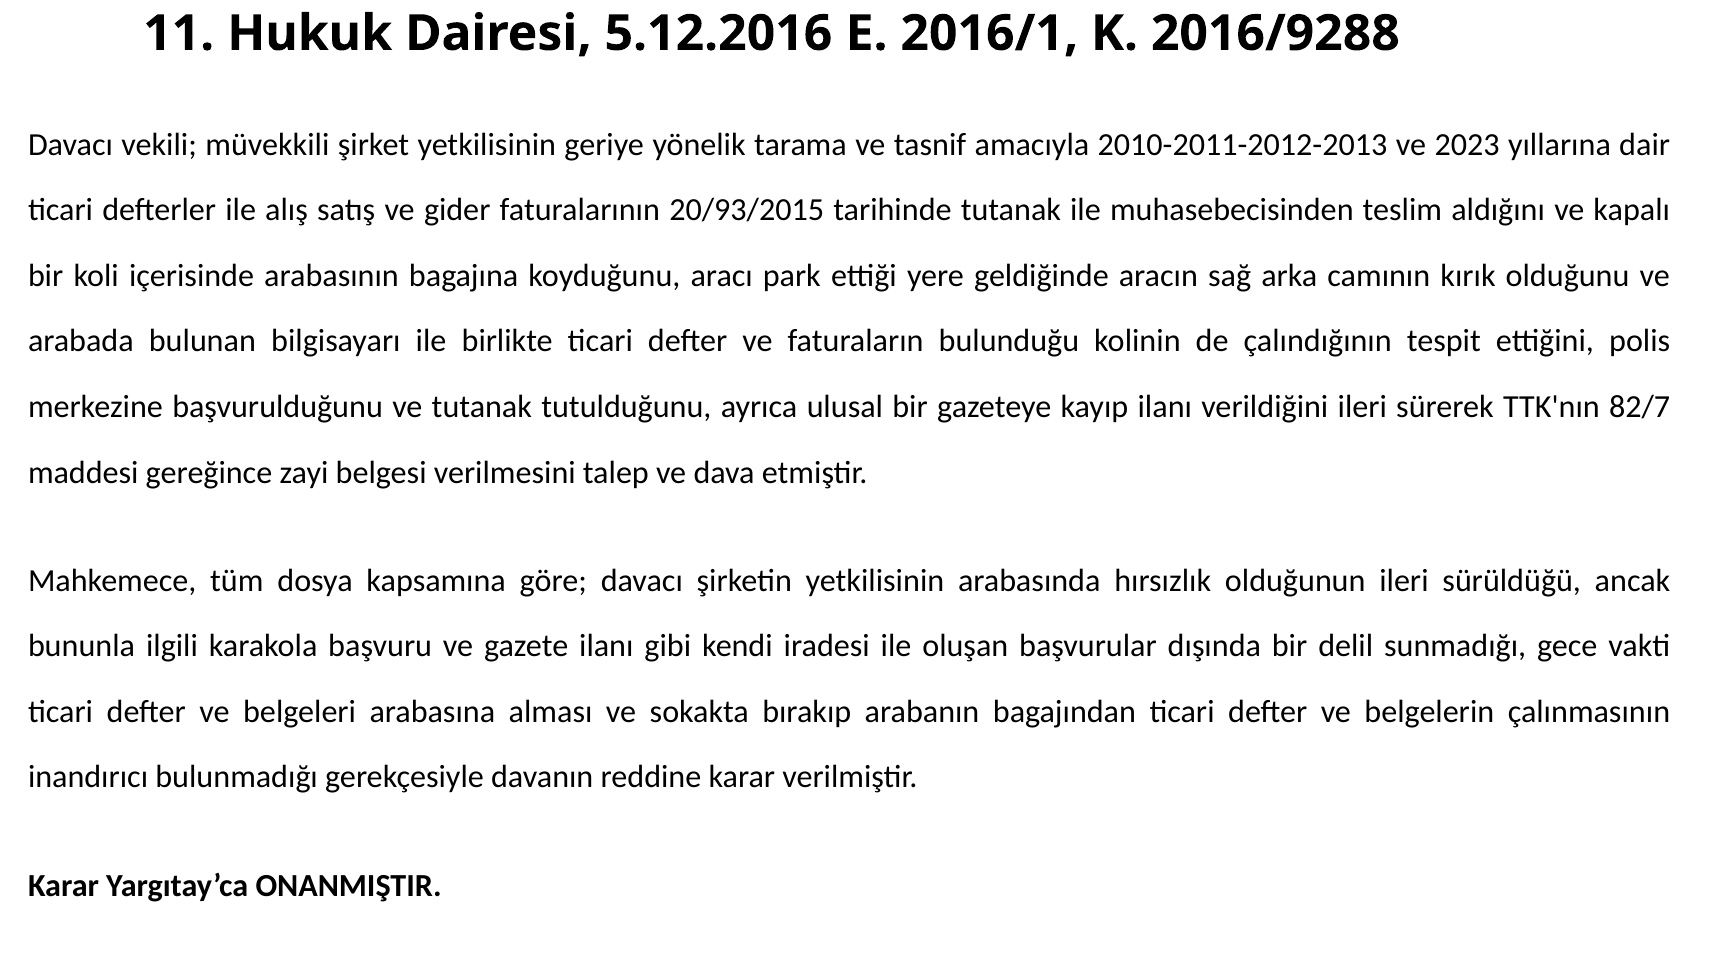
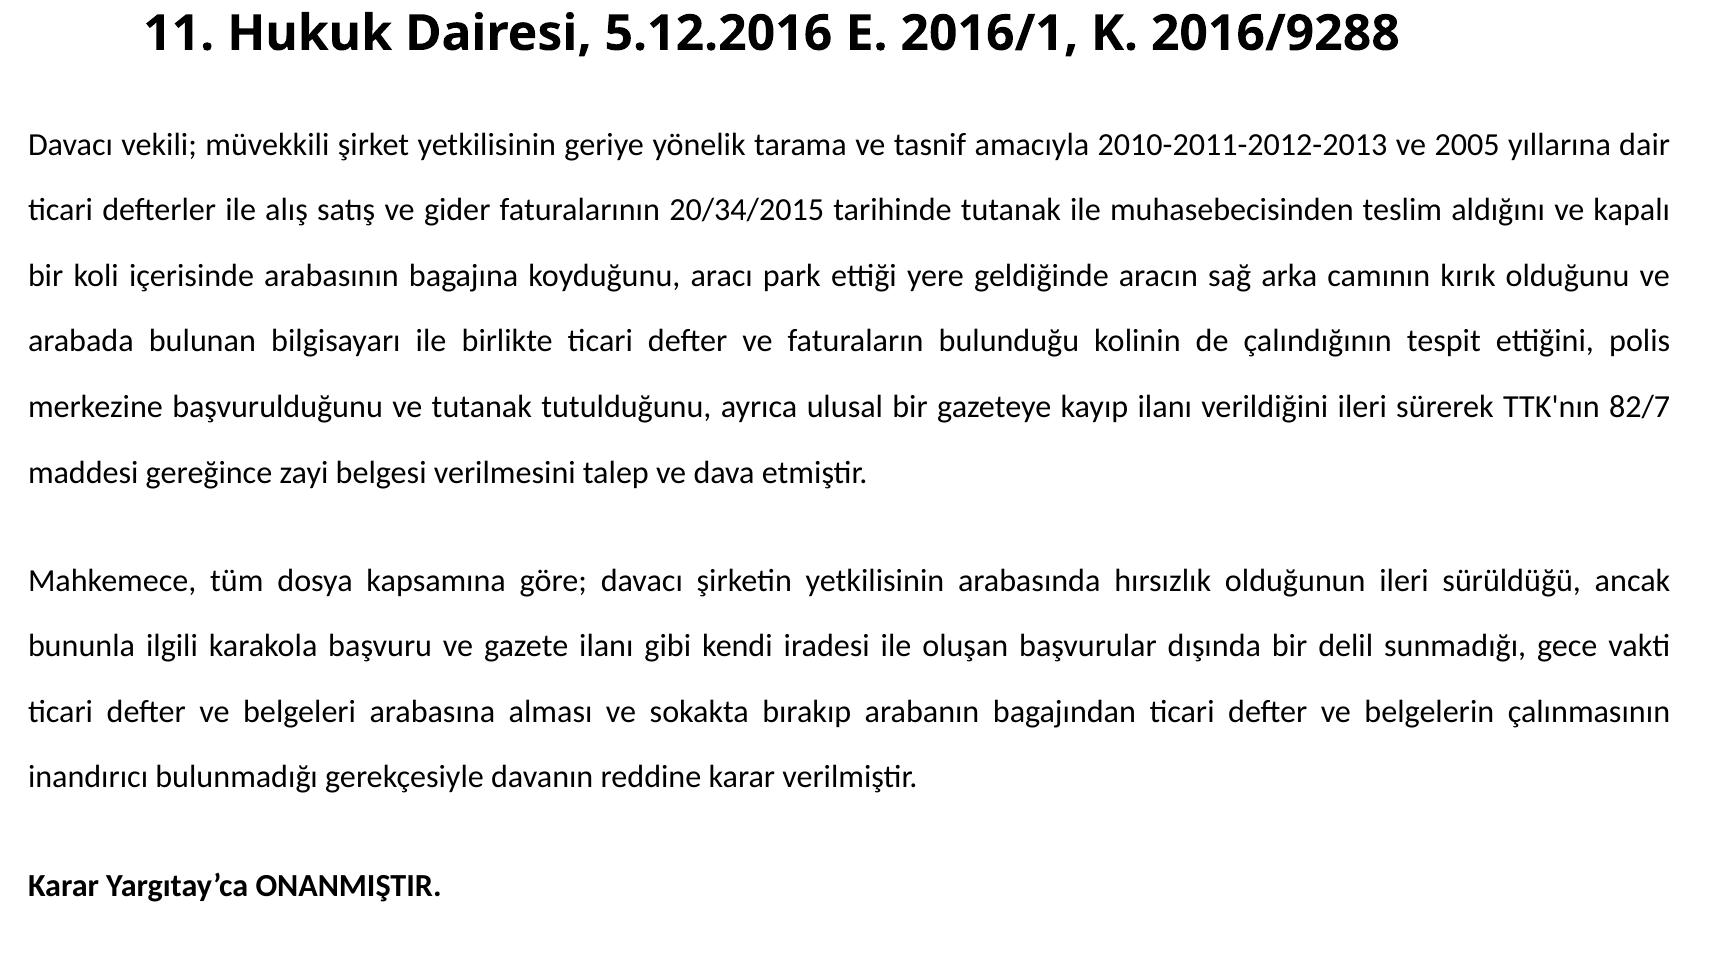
2023: 2023 -> 2005
20/93/2015: 20/93/2015 -> 20/34/2015
